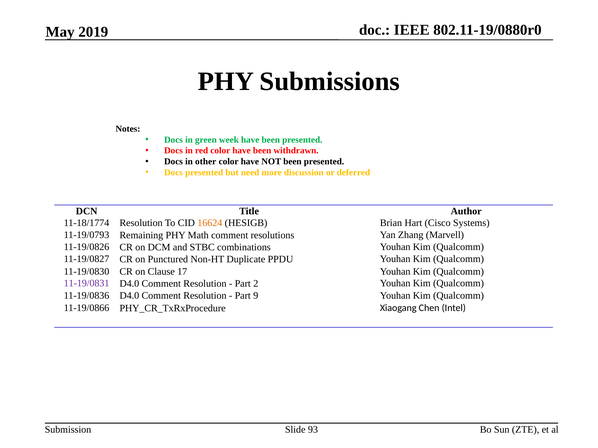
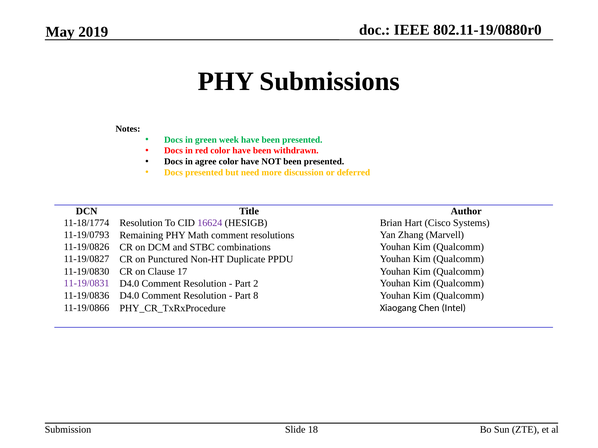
other: other -> agree
16624 colour: orange -> purple
9: 9 -> 8
93: 93 -> 18
